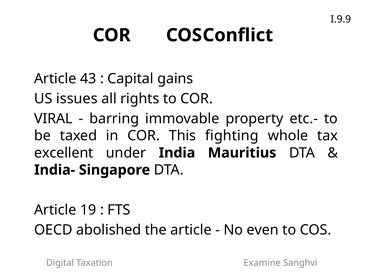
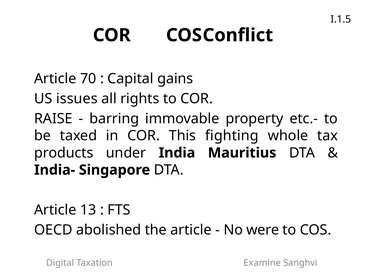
I.9.9: I.9.9 -> I.1.5
43: 43 -> 70
VIRAL: VIRAL -> RAISE
excellent: excellent -> products
19: 19 -> 13
even: even -> were
